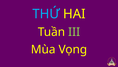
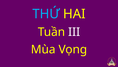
III colour: light green -> white
